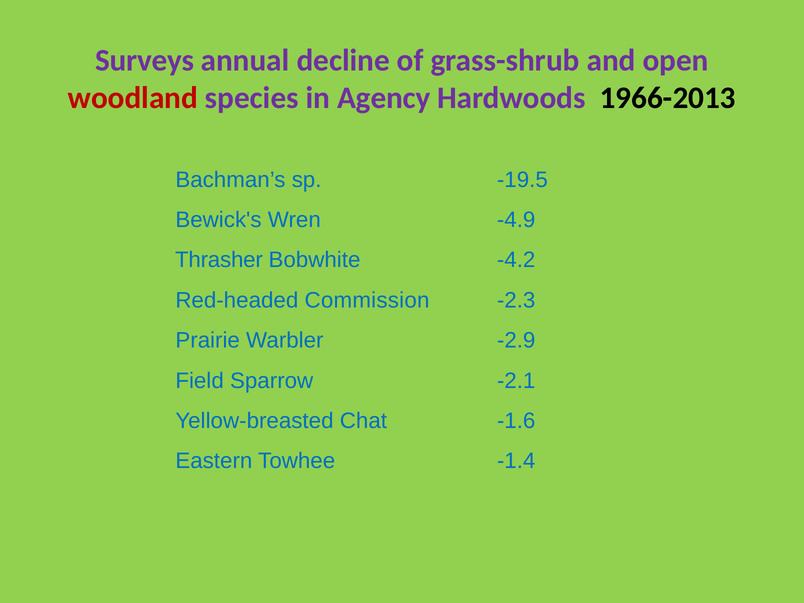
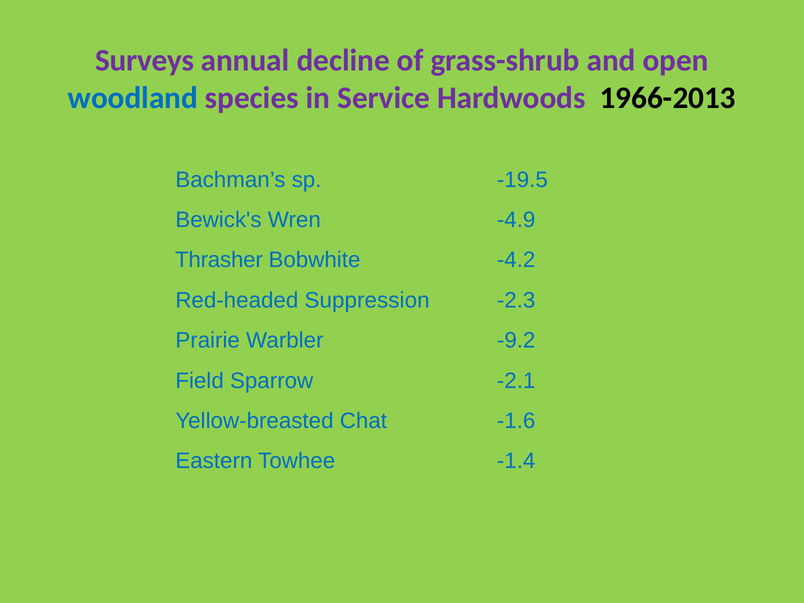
woodland colour: red -> blue
Agency: Agency -> Service
Commission: Commission -> Suppression
-2.9: -2.9 -> -9.2
